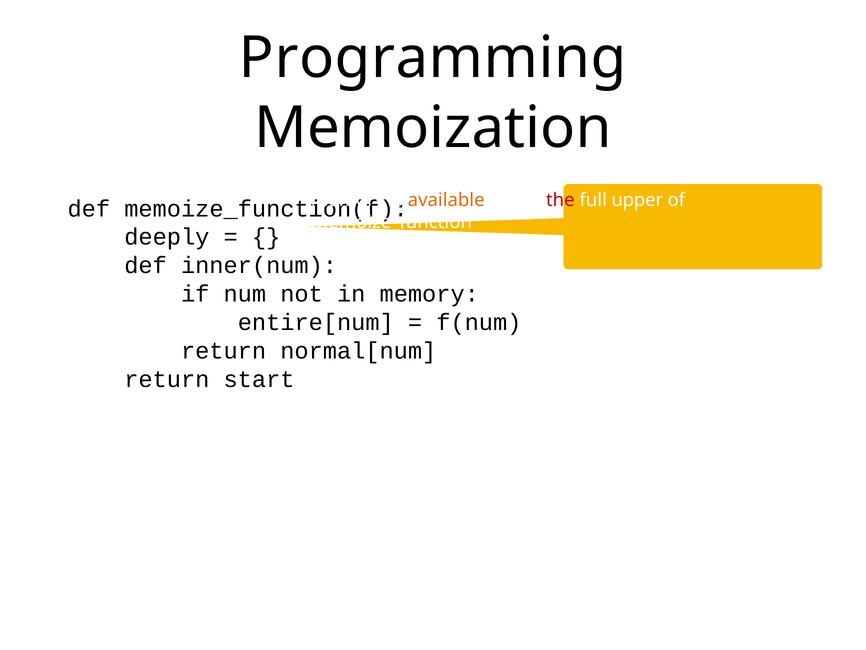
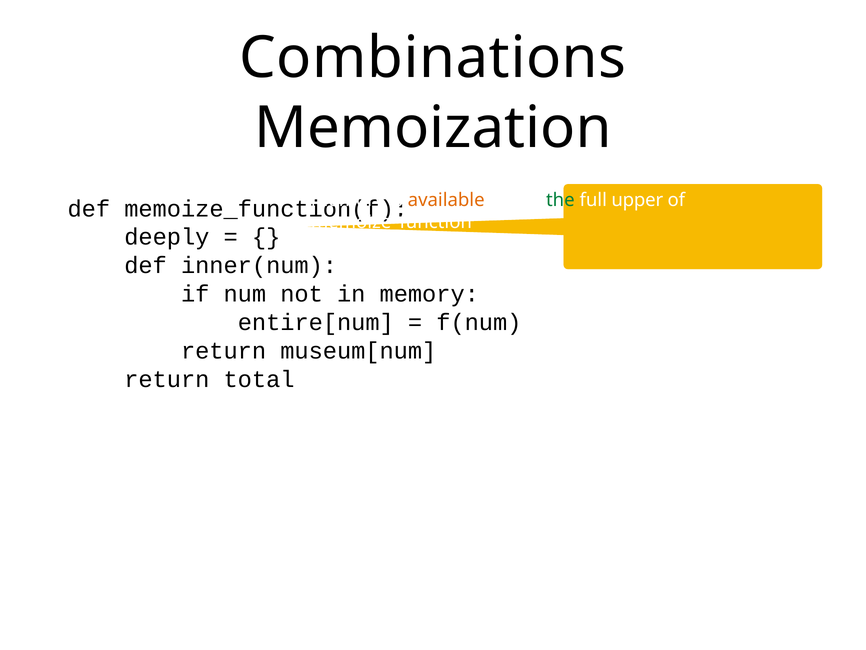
Programming: Programming -> Combinations
the colour: red -> green
normal[num: normal[num -> museum[num
start: start -> total
